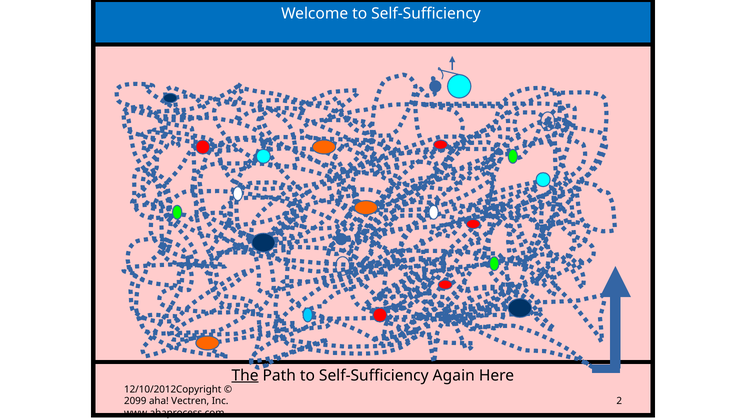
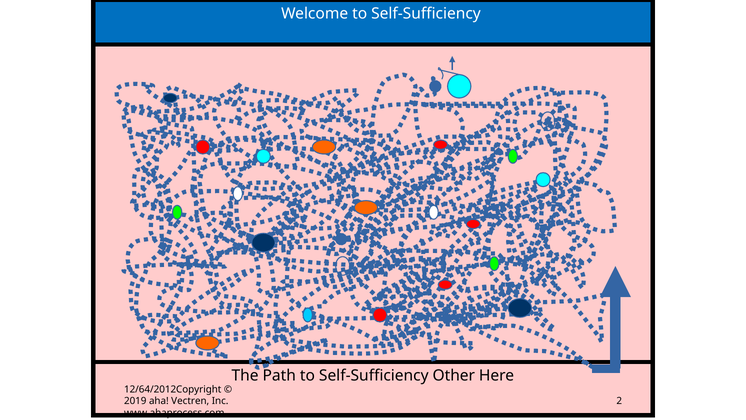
The underline: present -> none
Again: Again -> Other
12/10/2012Copyright: 12/10/2012Copyright -> 12/64/2012Copyright
2099: 2099 -> 2019
